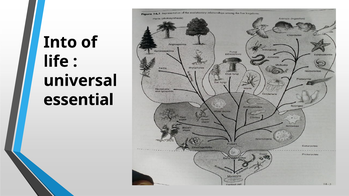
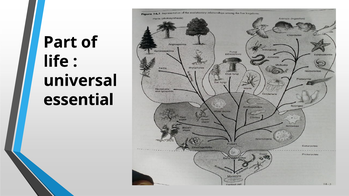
Into: Into -> Part
